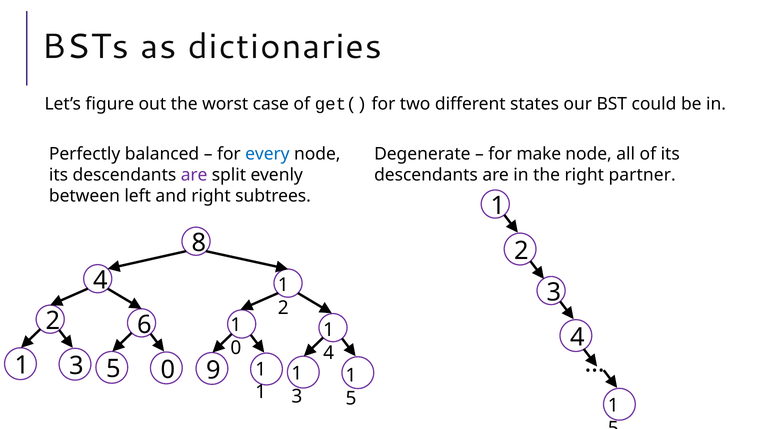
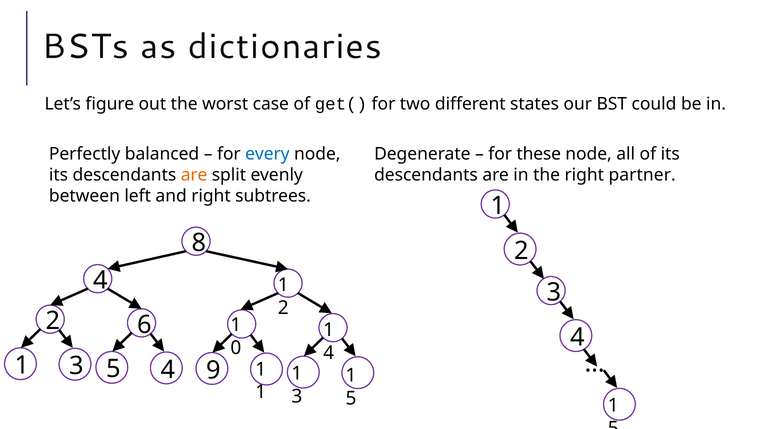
make: make -> these
are at (194, 175) colour: purple -> orange
5 0: 0 -> 4
